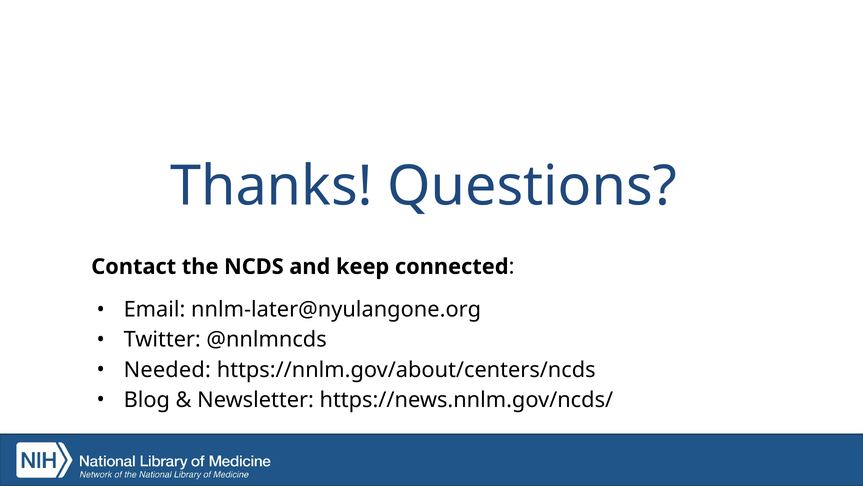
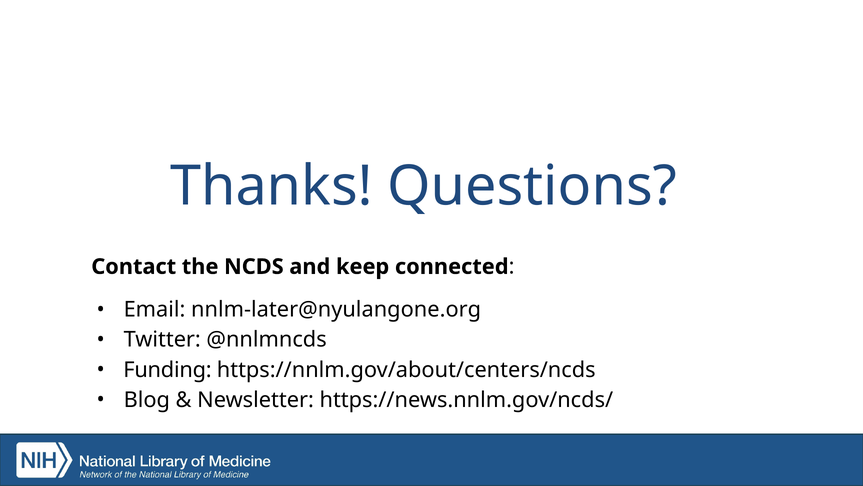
Needed: Needed -> Funding
